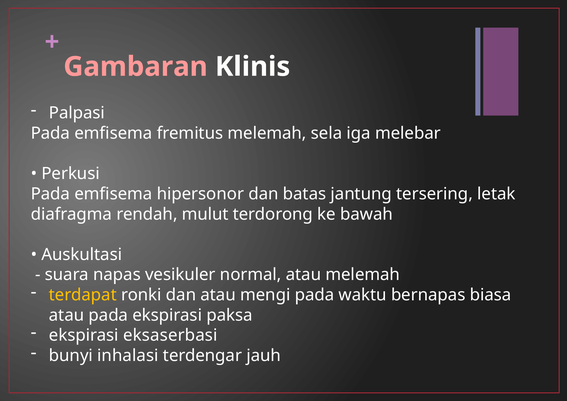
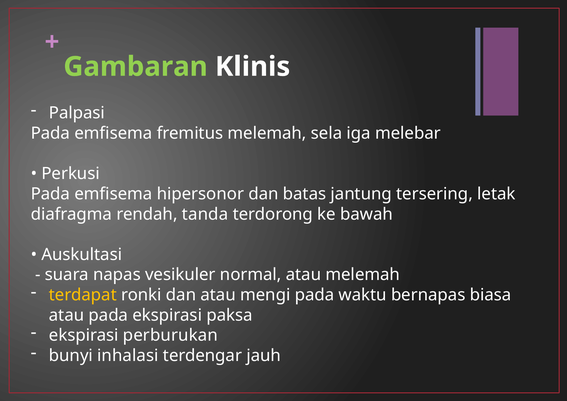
Gambaran colour: pink -> light green
mulut: mulut -> tanda
eksaserbasi: eksaserbasi -> perburukan
